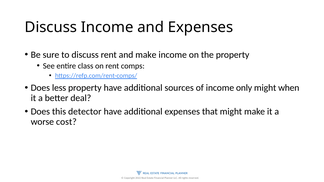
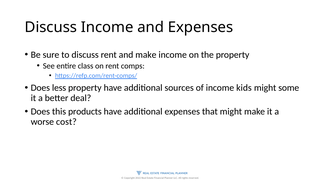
only: only -> kids
when: when -> some
detector: detector -> products
